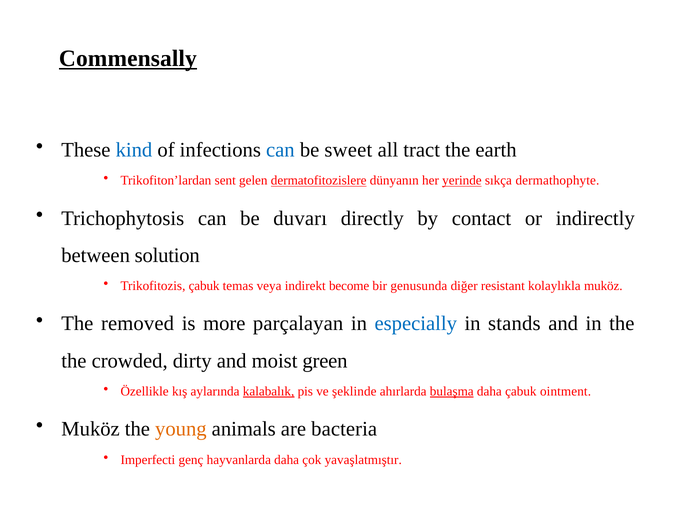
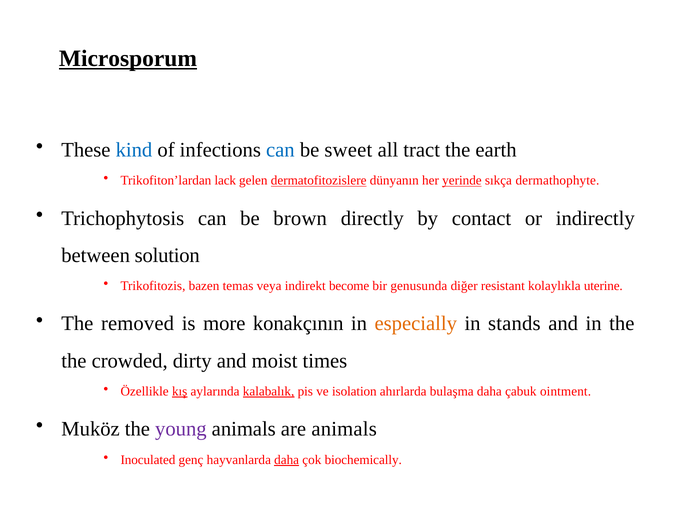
Commensally: Commensally -> Microsporum
sent: sent -> lack
duvarı: duvarı -> brown
Trikofitozis çabuk: çabuk -> bazen
kolaylıkla muköz: muköz -> uterine
parçalayan: parçalayan -> konakçının
especially colour: blue -> orange
green: green -> times
kış underline: none -> present
şeklinde: şeklinde -> isolation
bulaşma underline: present -> none
young colour: orange -> purple
are bacteria: bacteria -> animals
Imperfecti: Imperfecti -> Inoculated
daha at (287, 460) underline: none -> present
yavaşlatmıştır: yavaşlatmıştır -> biochemically
